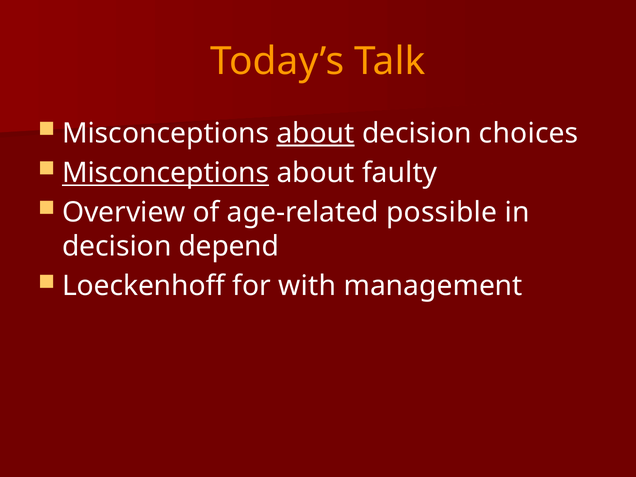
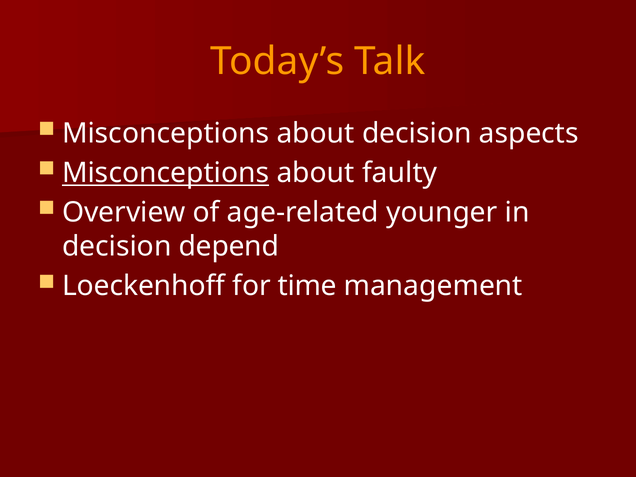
about at (316, 133) underline: present -> none
choices: choices -> aspects
possible: possible -> younger
with: with -> time
